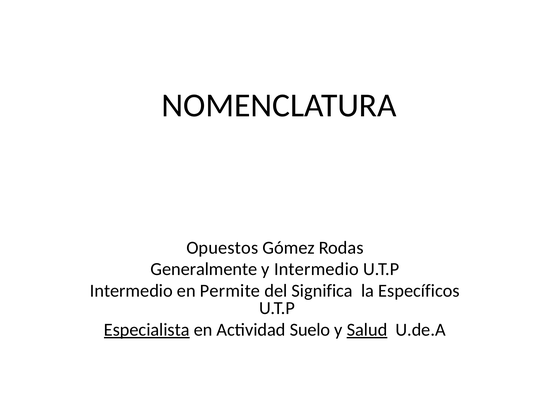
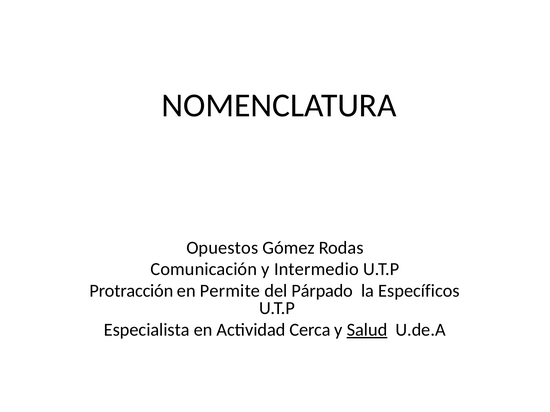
Generalmente: Generalmente -> Comunicación
Intermedio at (131, 291): Intermedio -> Protracción
Significa: Significa -> Párpado
Especialista underline: present -> none
Suelo: Suelo -> Cerca
